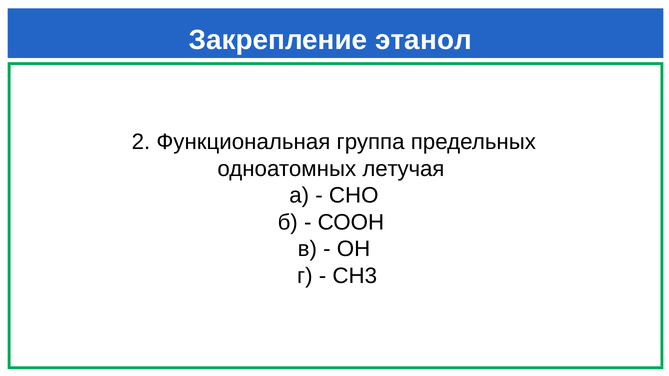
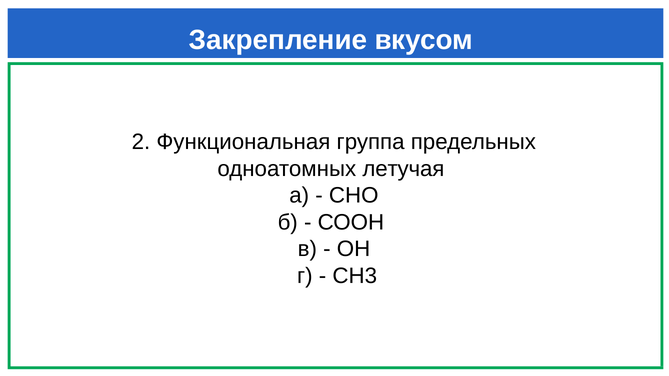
этанол: этанол -> вкусом
